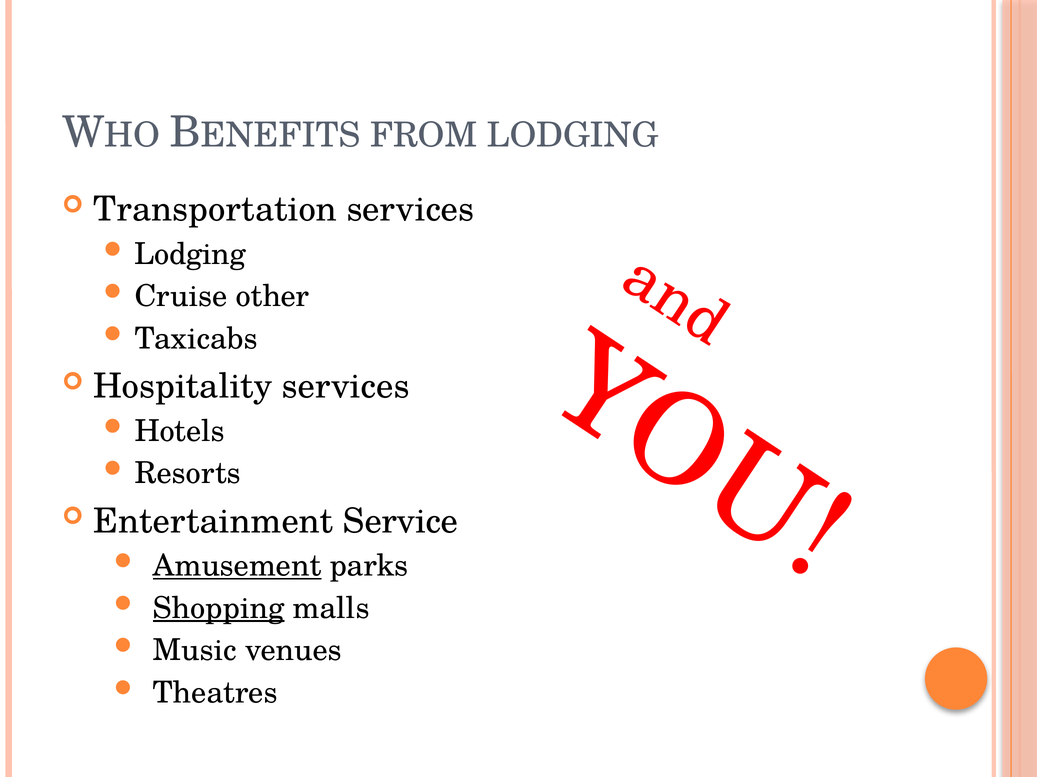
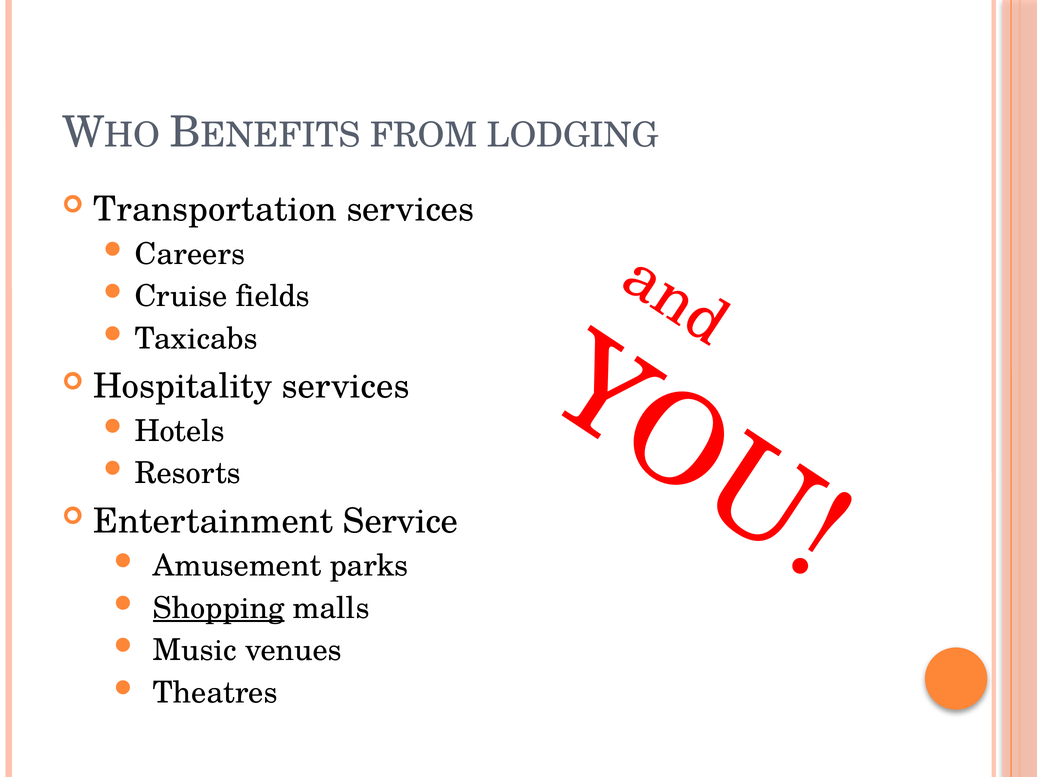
Lodging at (190, 254): Lodging -> Careers
other: other -> fields
Amusement underline: present -> none
